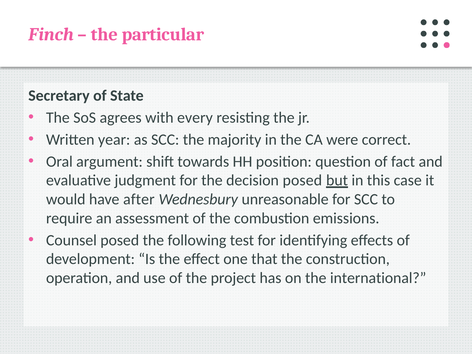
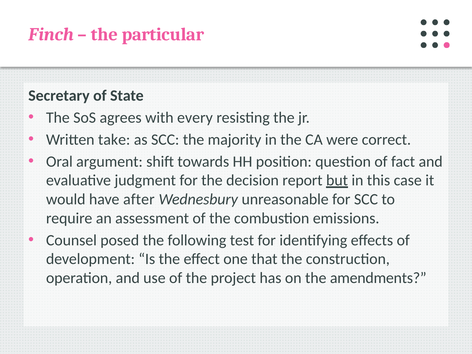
year: year -> take
decision posed: posed -> report
international: international -> amendments
